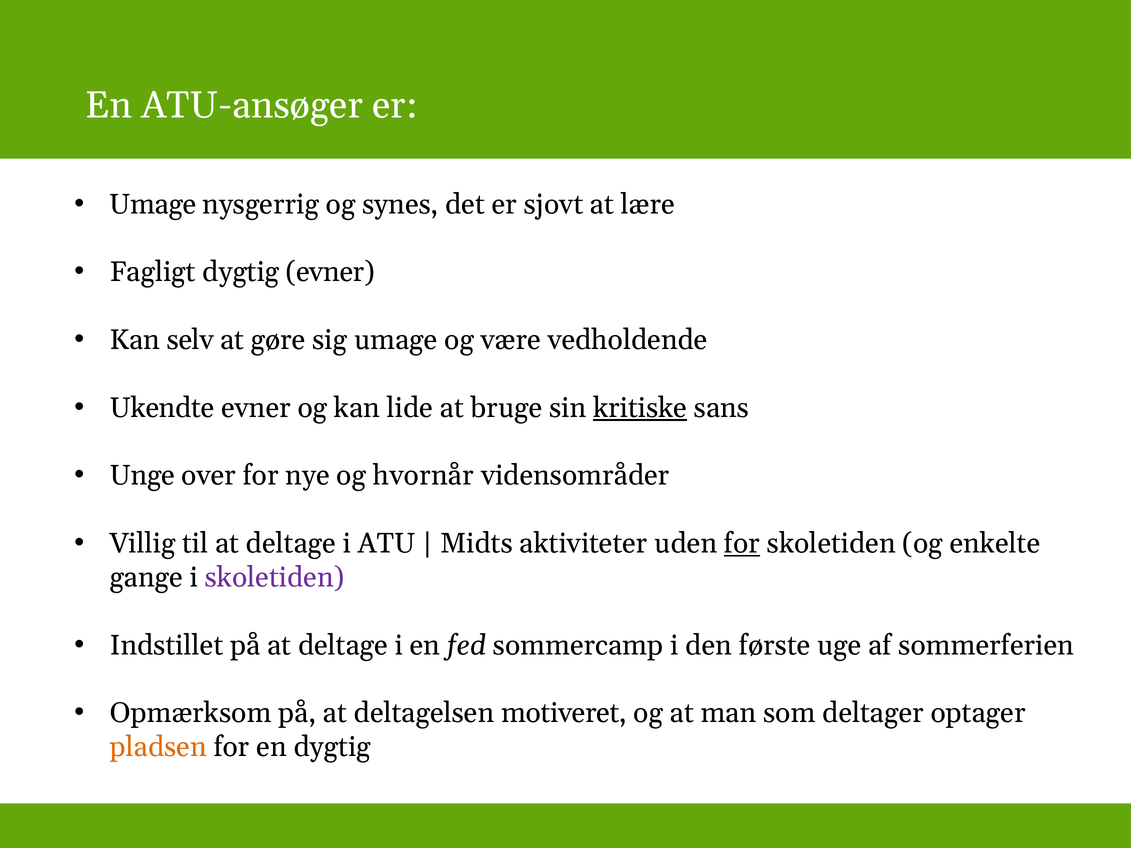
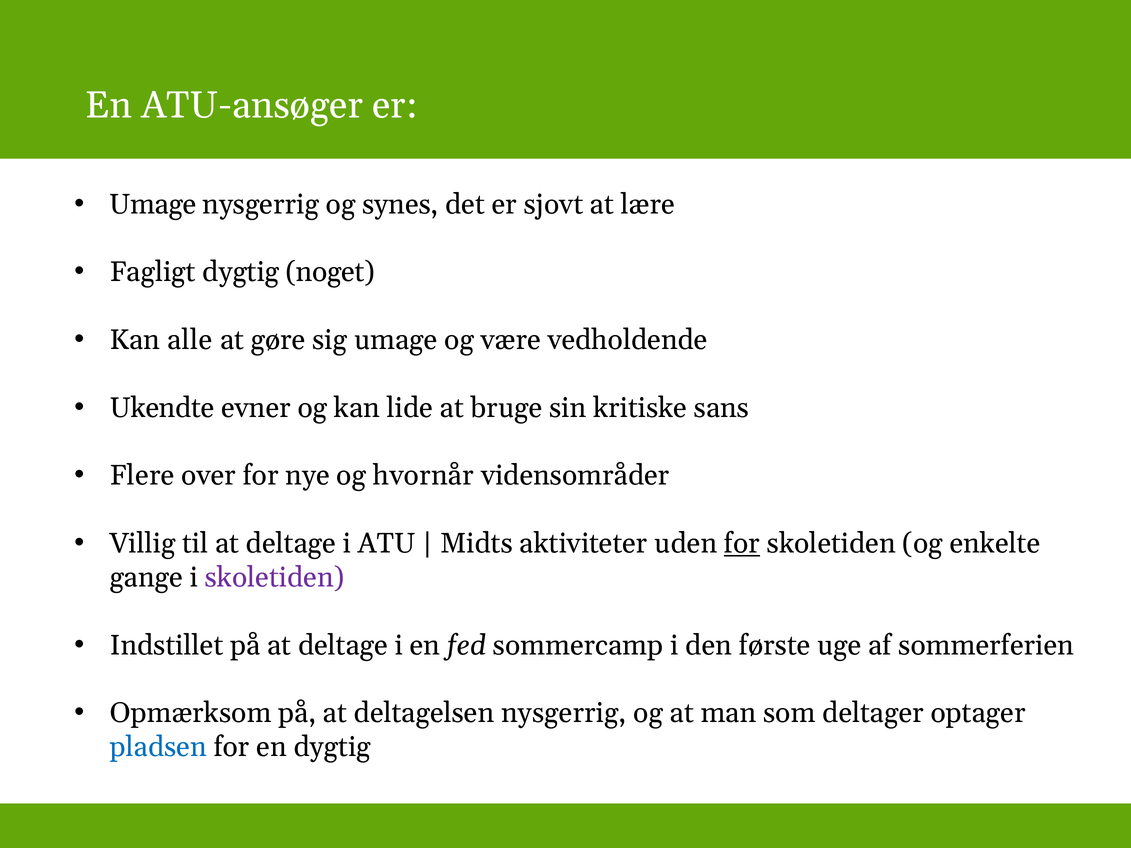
dygtig evner: evner -> noget
selv: selv -> alle
kritiske underline: present -> none
Unge: Unge -> Flere
deltagelsen motiveret: motiveret -> nysgerrig
pladsen colour: orange -> blue
